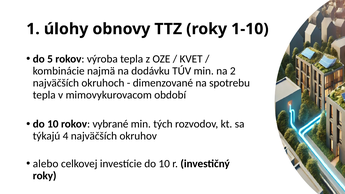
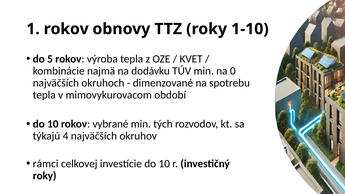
1 úlohy: úlohy -> rokov
2: 2 -> 0
alebo: alebo -> rámci
